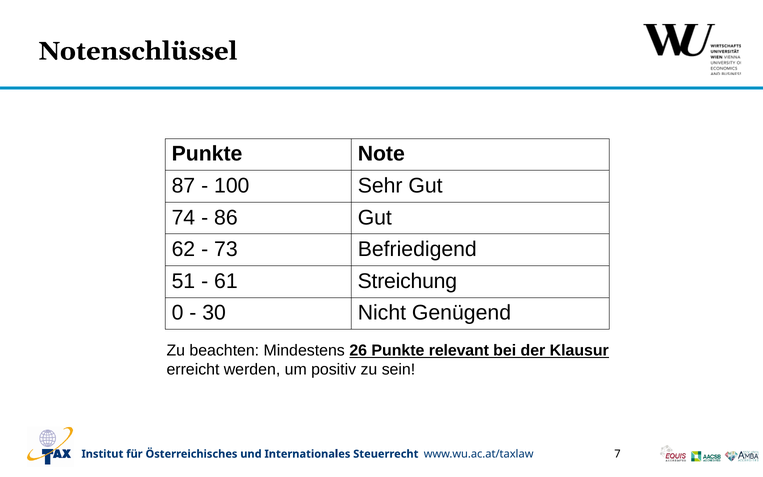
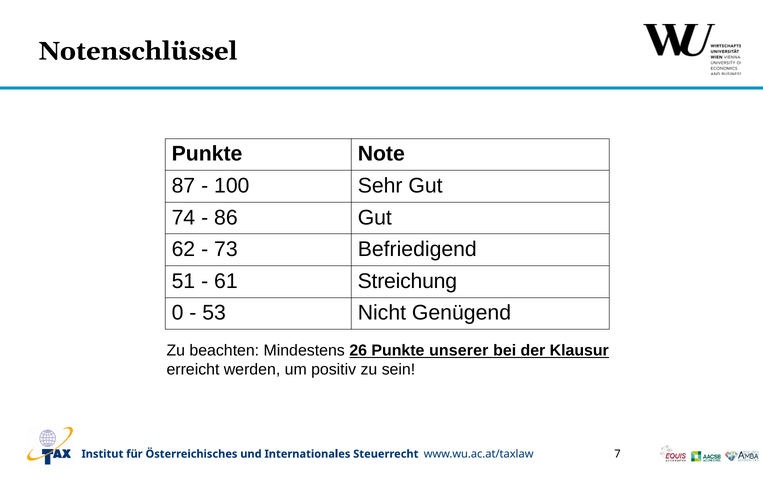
30: 30 -> 53
relevant: relevant -> unserer
